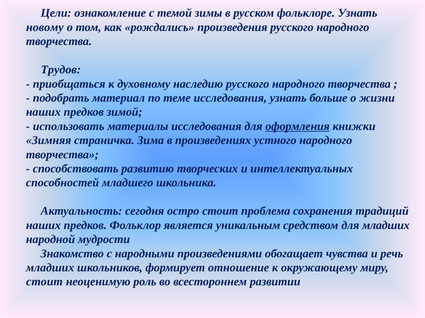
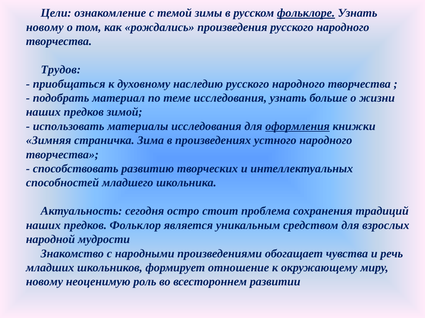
фольклоре underline: none -> present
для младших: младших -> взрослых
стоит at (44, 282): стоит -> новому
